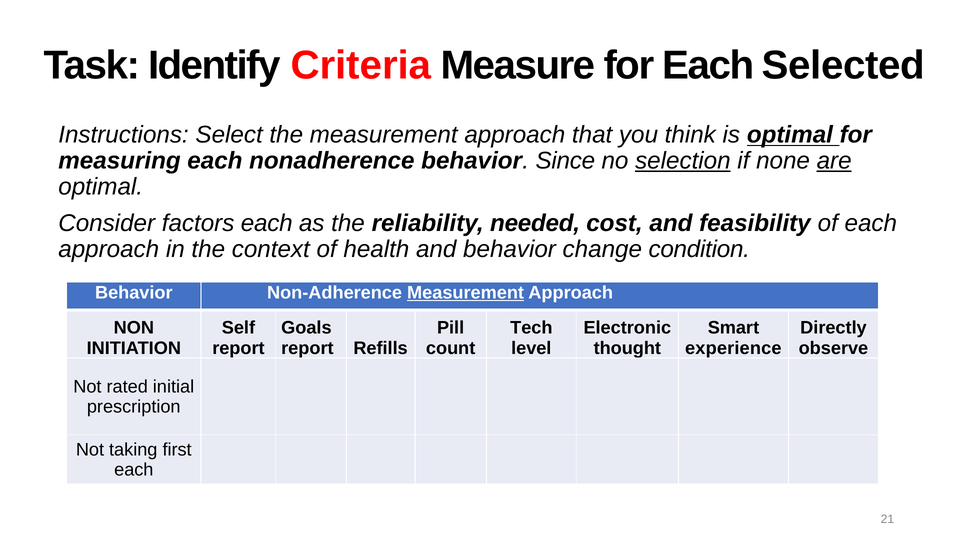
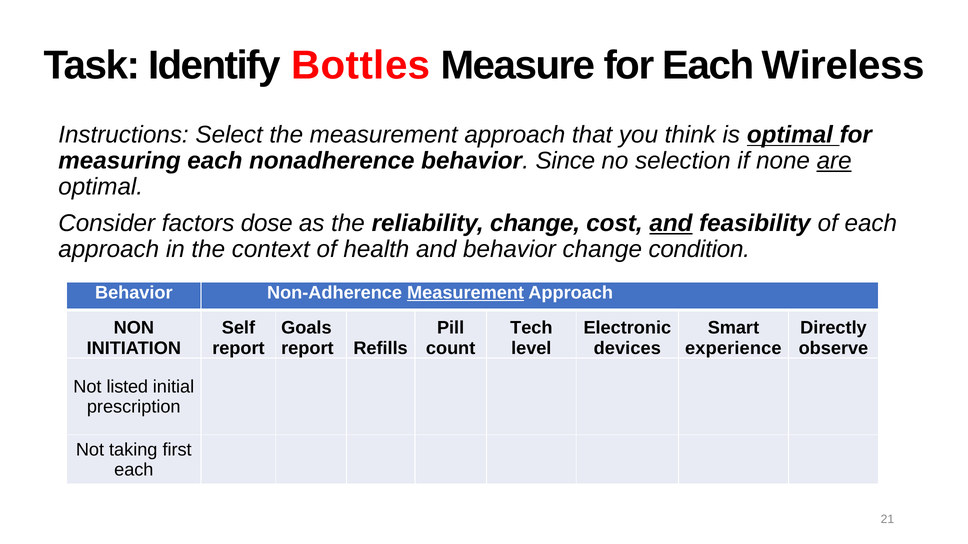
Criteria: Criteria -> Bottles
Selected: Selected -> Wireless
selection underline: present -> none
factors each: each -> dose
reliability needed: needed -> change
and at (671, 223) underline: none -> present
thought: thought -> devices
rated: rated -> listed
